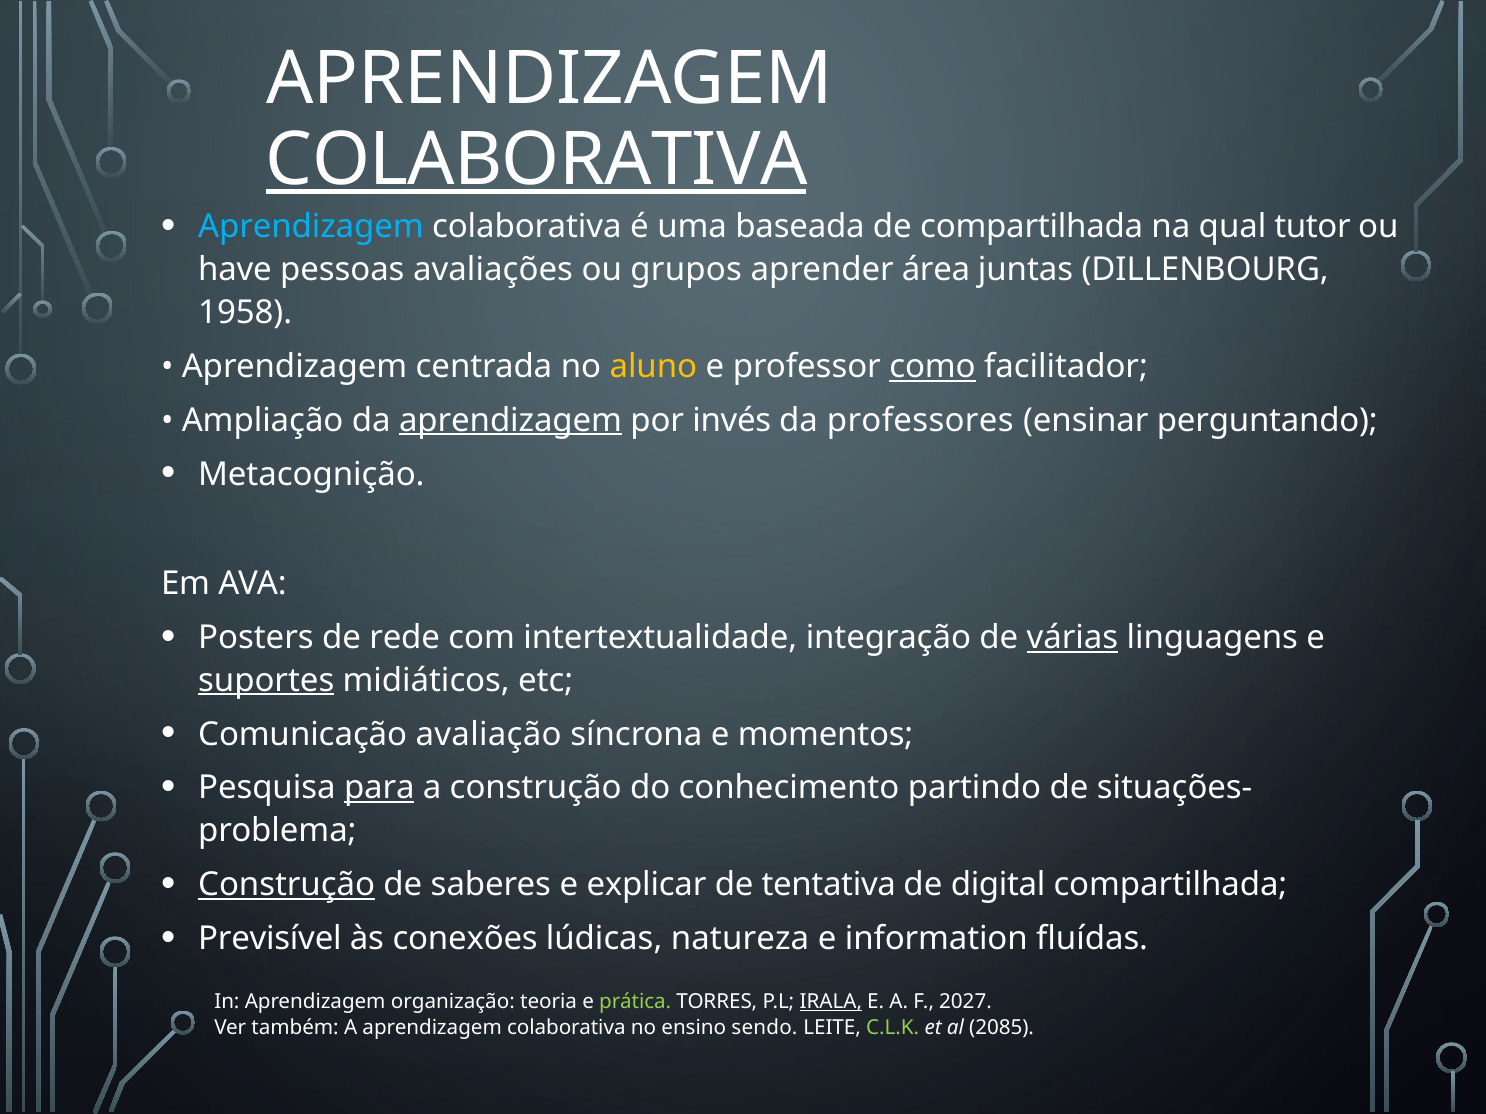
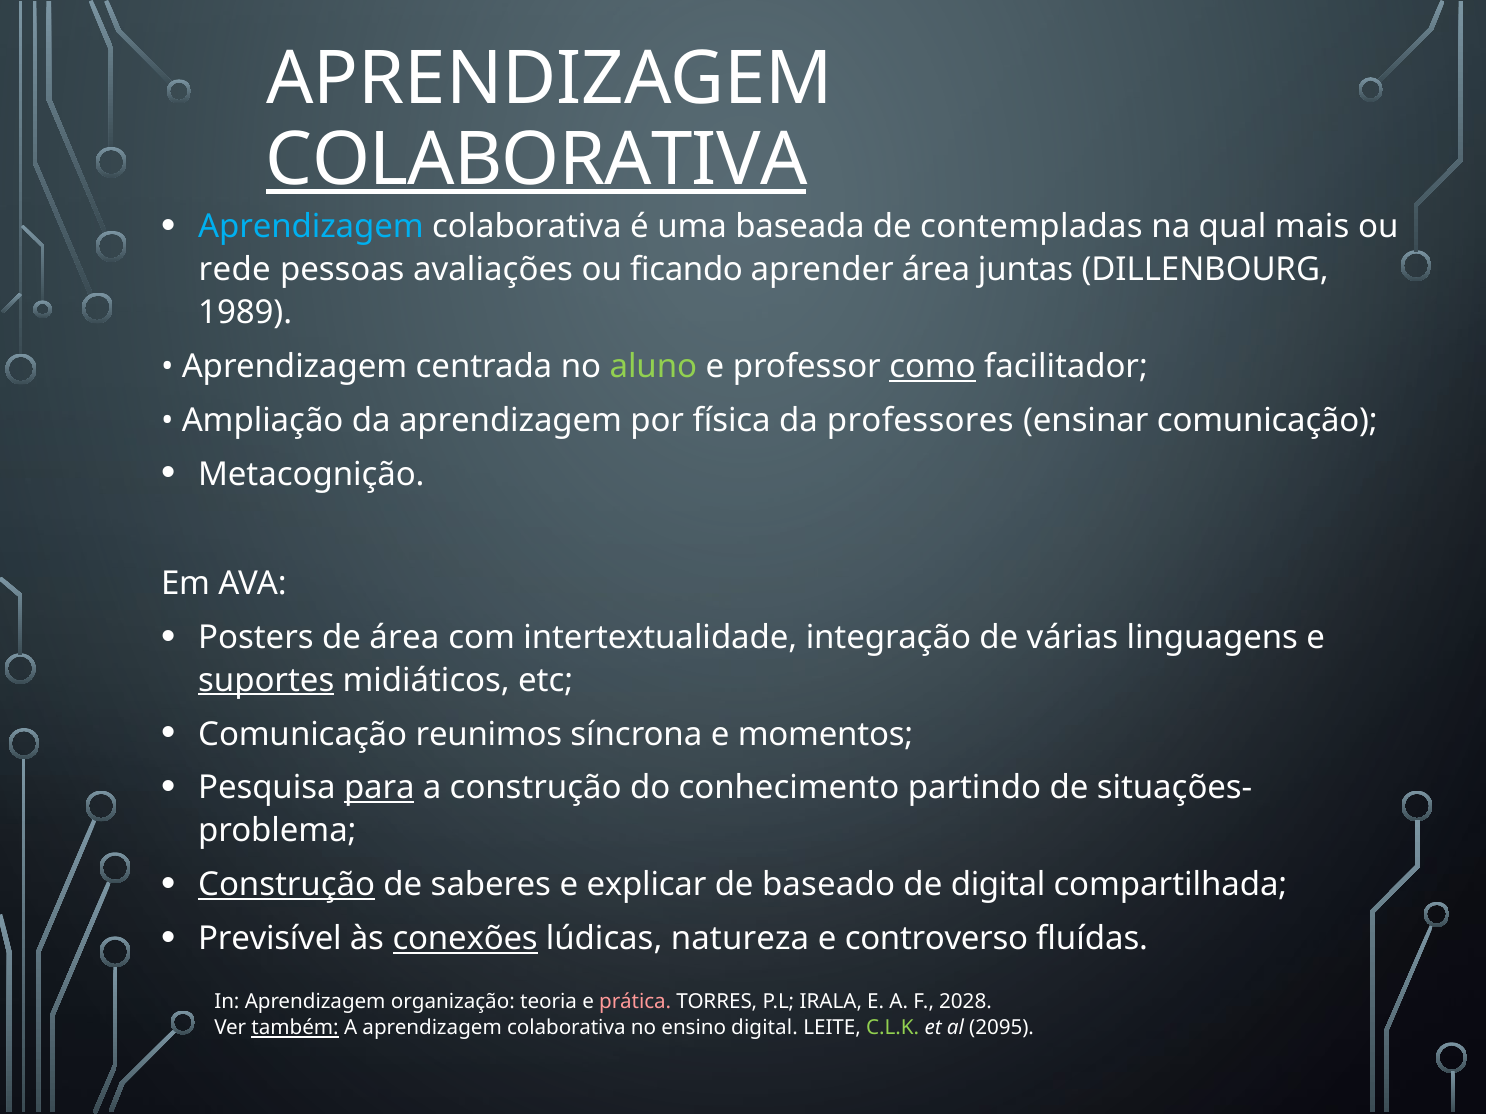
de compartilhada: compartilhada -> contempladas
tutor: tutor -> mais
have: have -> rede
grupos: grupos -> ficando
1958: 1958 -> 1989
aluno colour: yellow -> light green
aprendizagem at (511, 420) underline: present -> none
invés: invés -> física
ensinar perguntando: perguntando -> comunicação
de rede: rede -> área
várias underline: present -> none
avaliação: avaliação -> reunimos
tentativa: tentativa -> baseado
conexões underline: none -> present
information: information -> controverso
prática colour: light green -> pink
IRALA underline: present -> none
2027: 2027 -> 2028
também underline: none -> present
ensino sendo: sendo -> digital
2085: 2085 -> 2095
